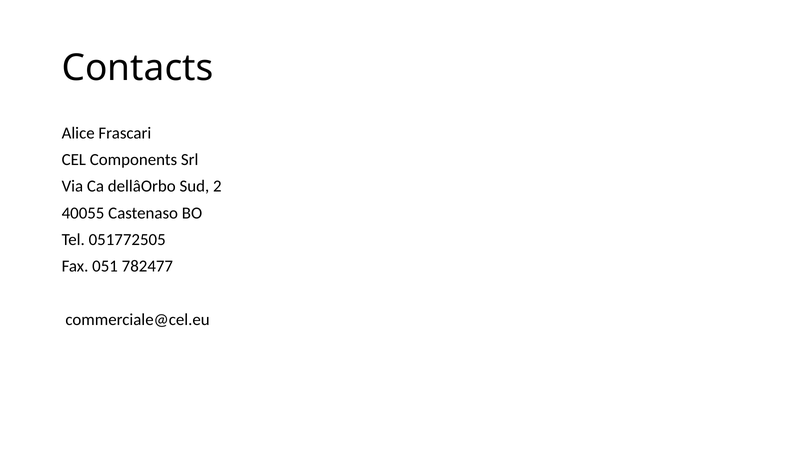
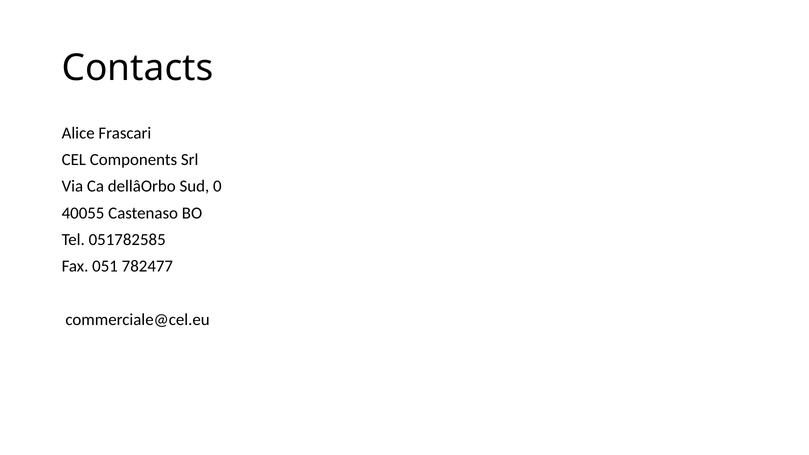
2: 2 -> 0
051772505: 051772505 -> 051782585
